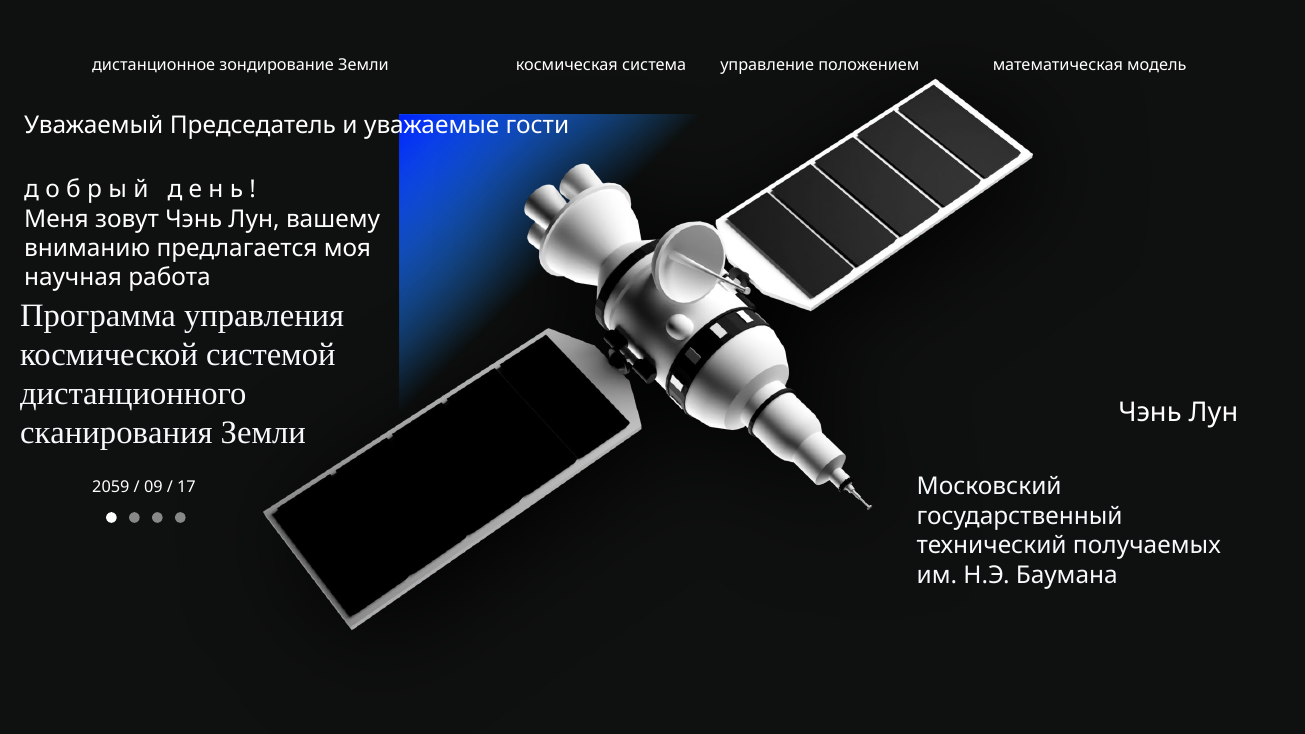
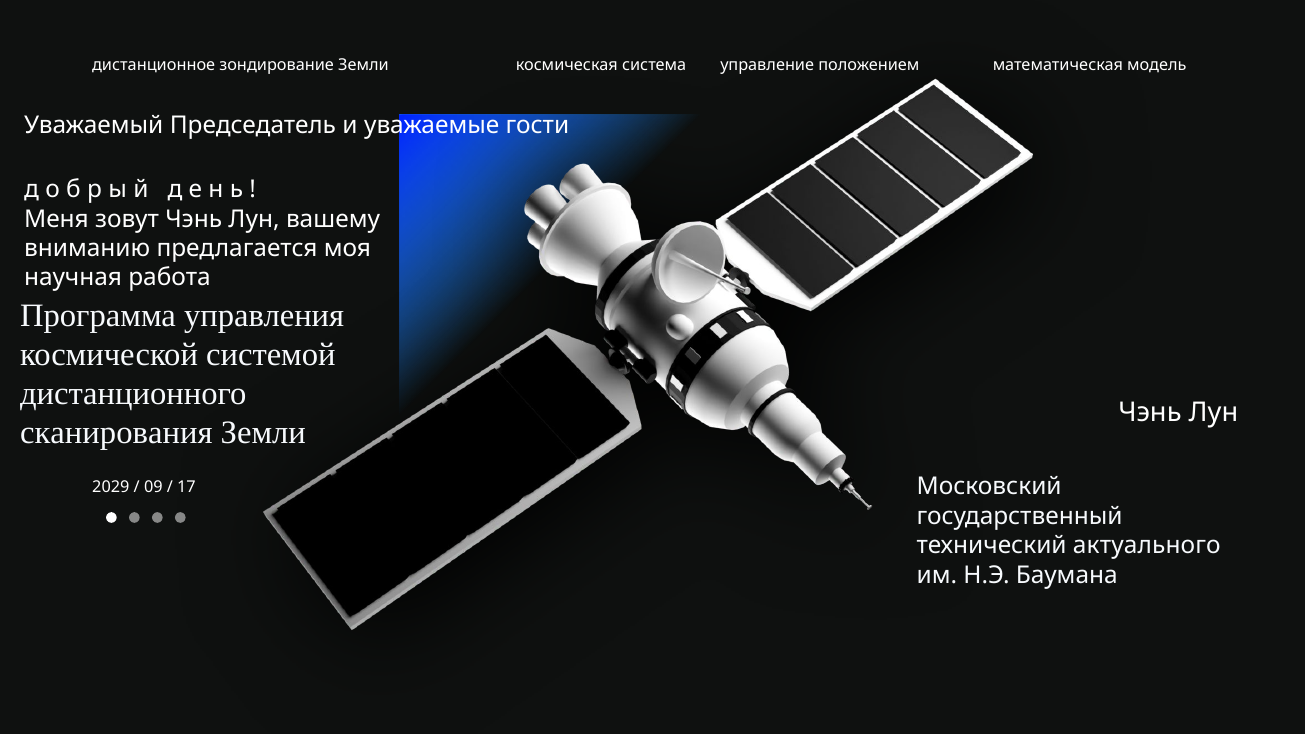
2059: 2059 -> 2029
получаемых: получаемых -> актуального
